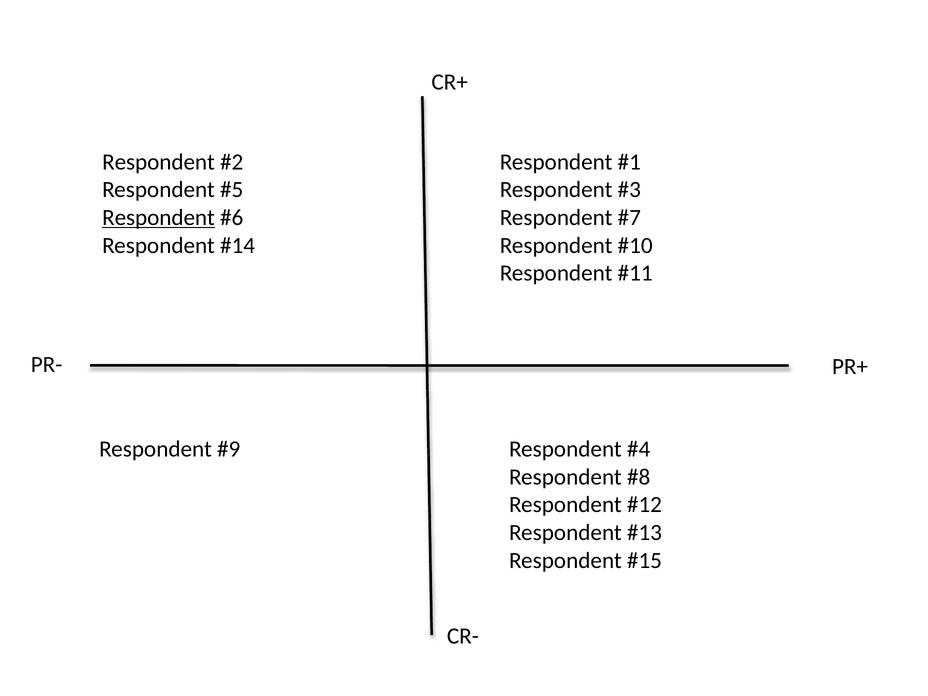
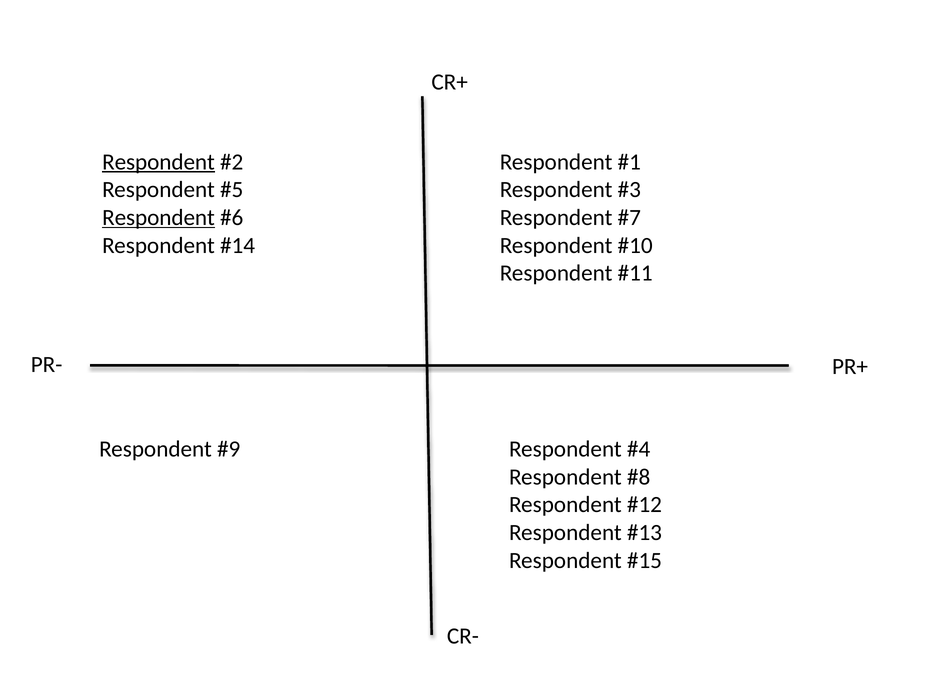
Respondent at (158, 162) underline: none -> present
